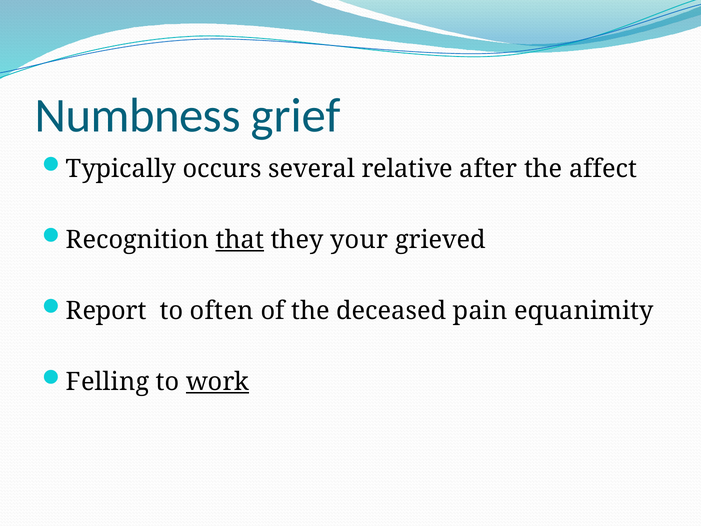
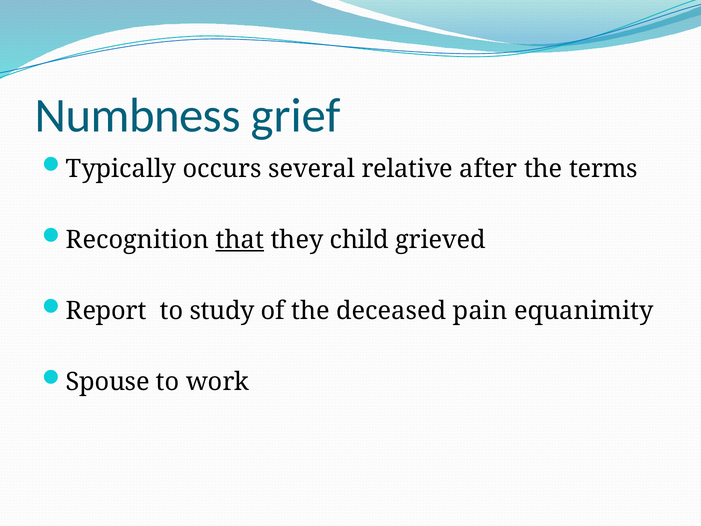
affect: affect -> terms
your: your -> child
often: often -> study
Felling: Felling -> Spouse
work underline: present -> none
